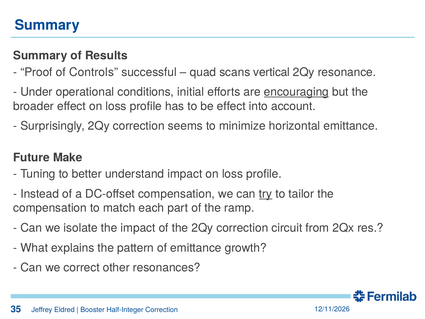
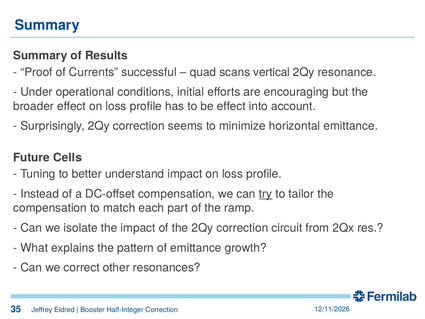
Controls: Controls -> Currents
encouraging underline: present -> none
Make: Make -> Cells
